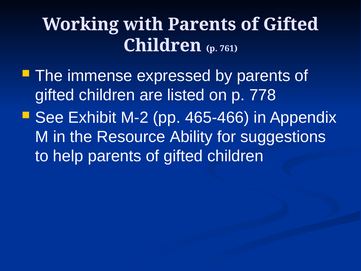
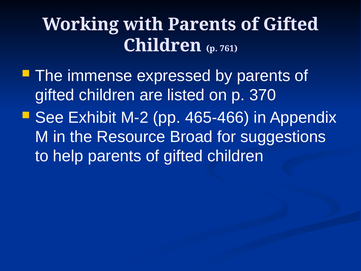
778: 778 -> 370
Ability: Ability -> Broad
